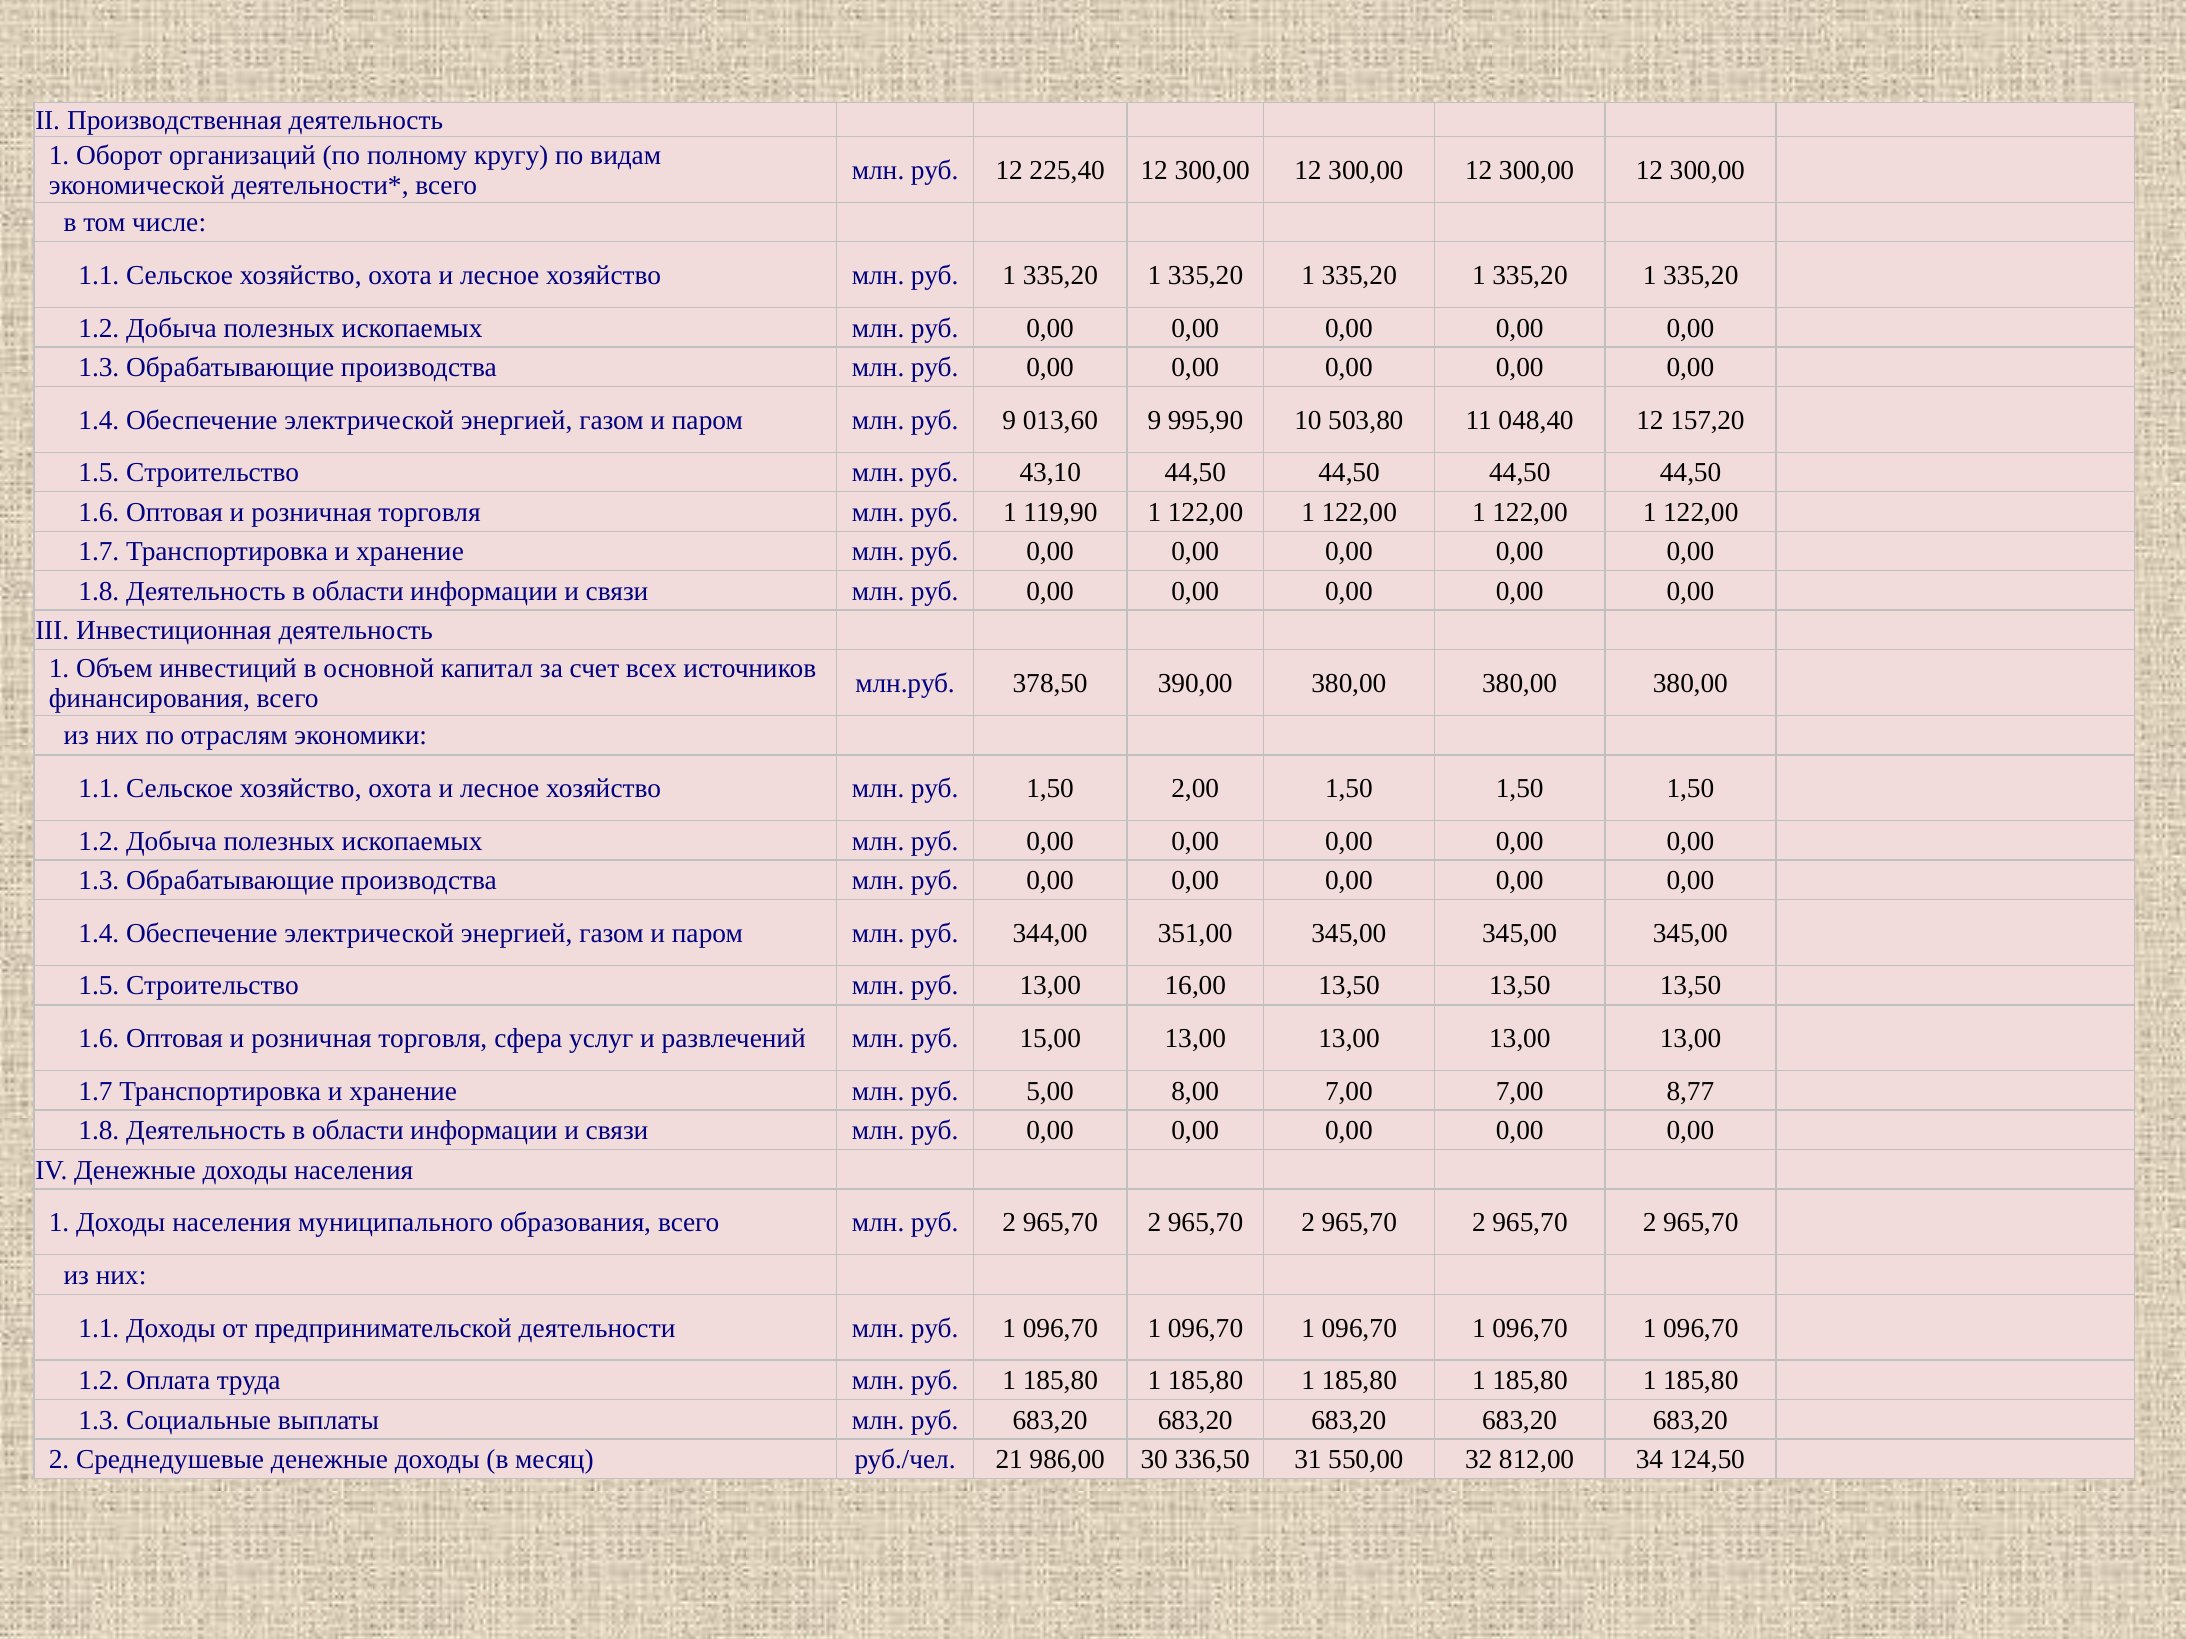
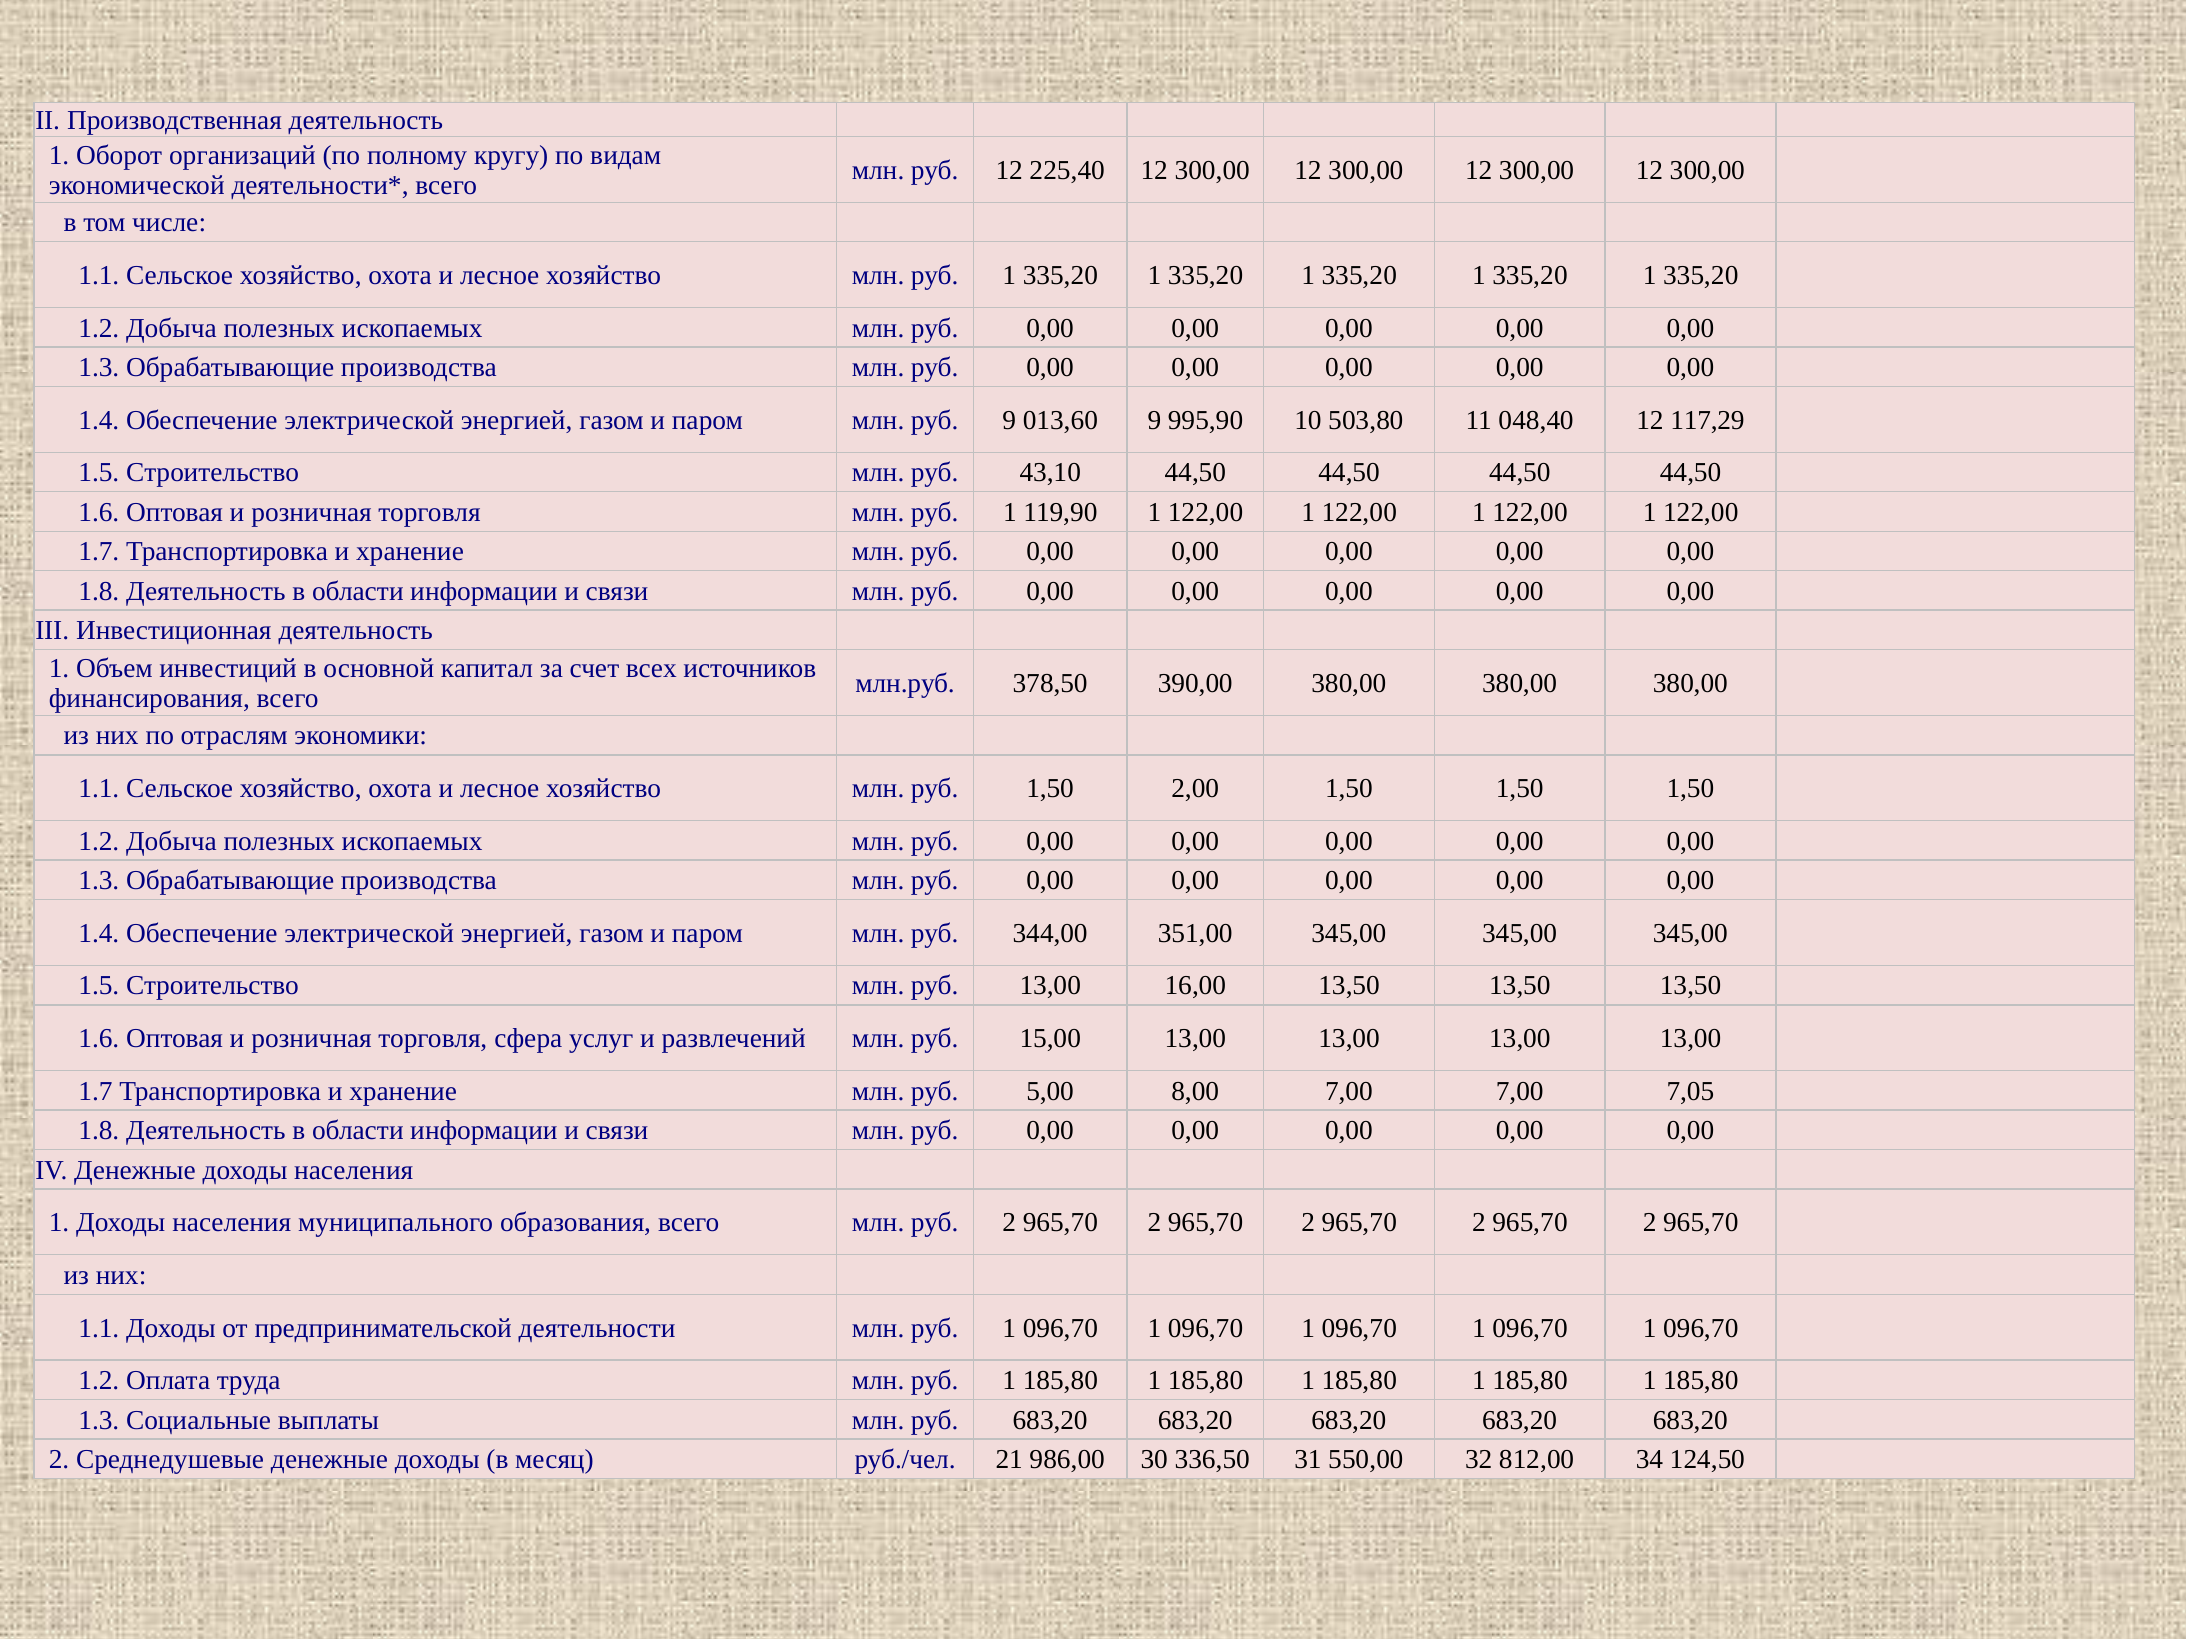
157,20: 157,20 -> 117,29
8,77: 8,77 -> 7,05
